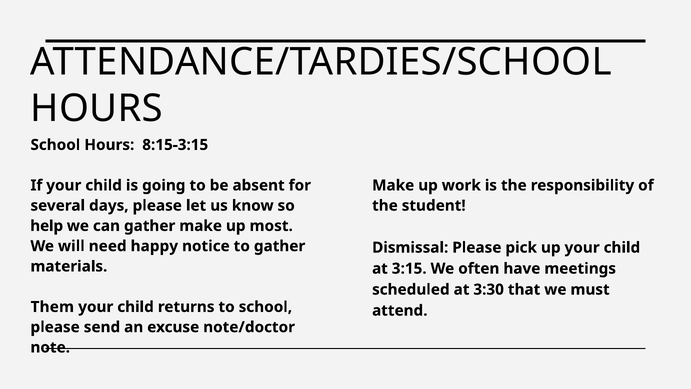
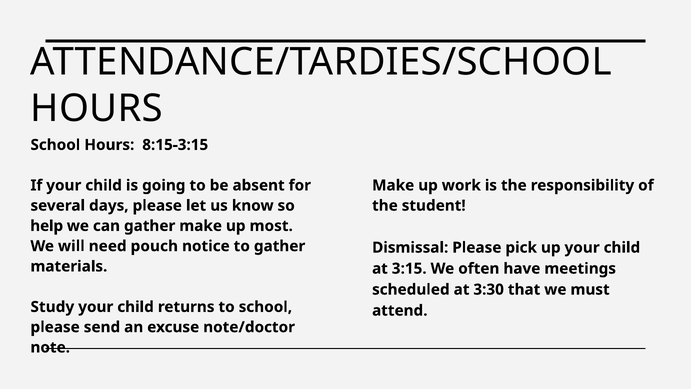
happy: happy -> pouch
Them: Them -> Study
